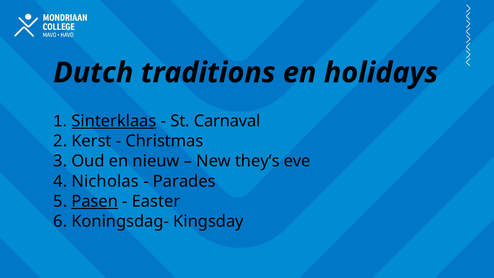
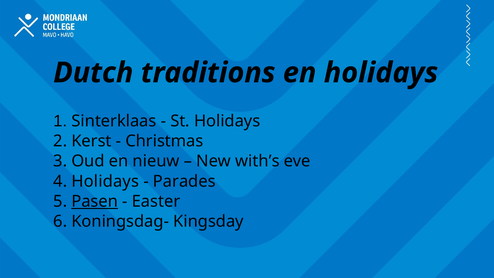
Sinterklaas underline: present -> none
St Carnaval: Carnaval -> Holidays
they’s: they’s -> with’s
4 Nicholas: Nicholas -> Holidays
